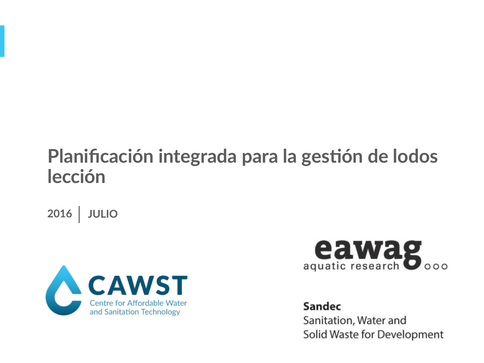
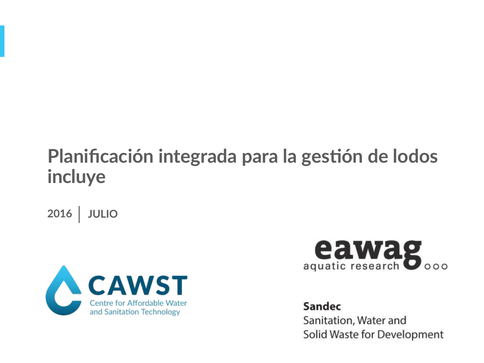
lección: lección -> incluye
